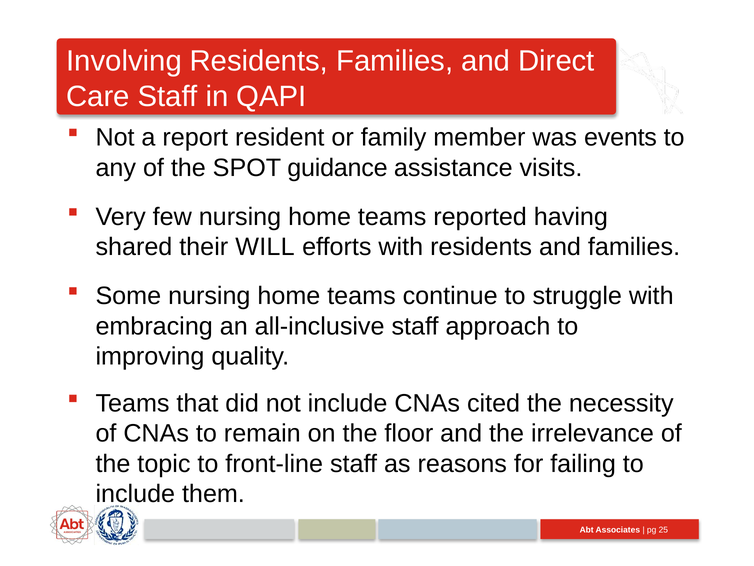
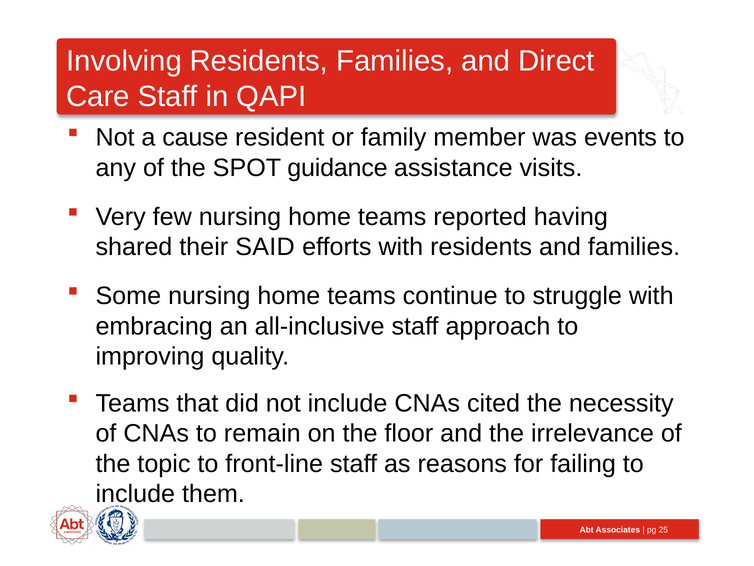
report: report -> cause
WILL: WILL -> SAID
